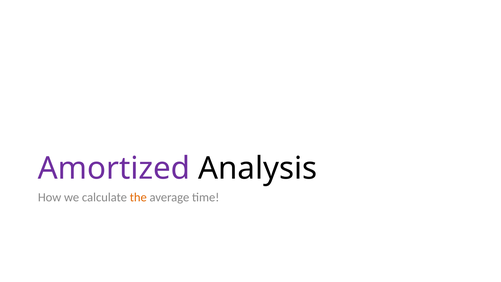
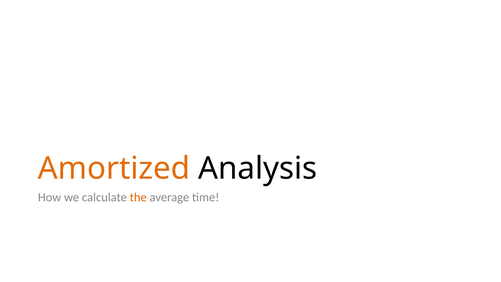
Amortized colour: purple -> orange
